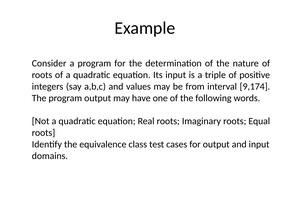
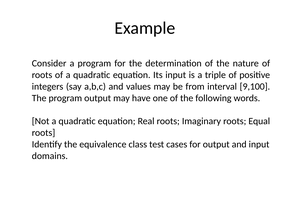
9,174: 9,174 -> 9,100
